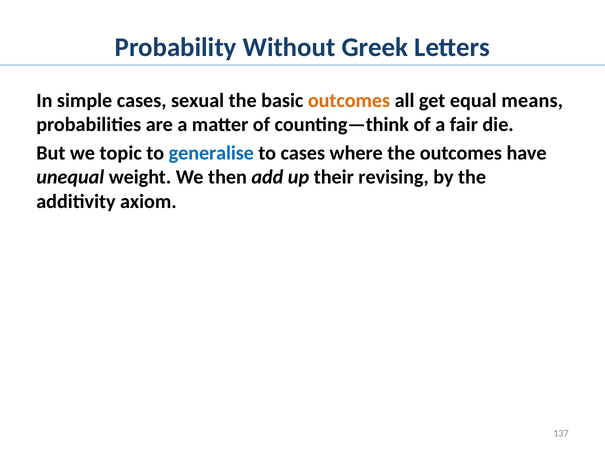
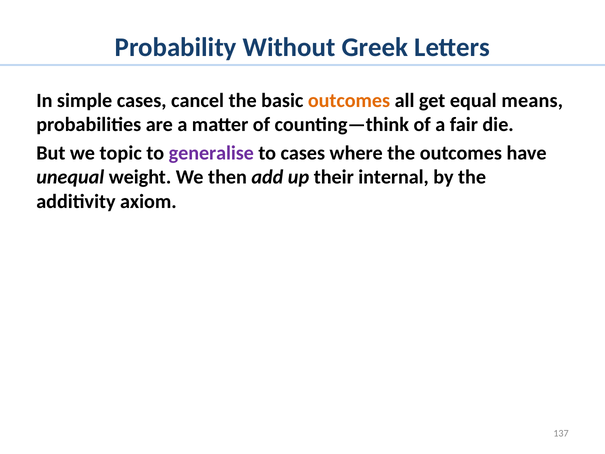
sexual: sexual -> cancel
generalise colour: blue -> purple
revising: revising -> internal
